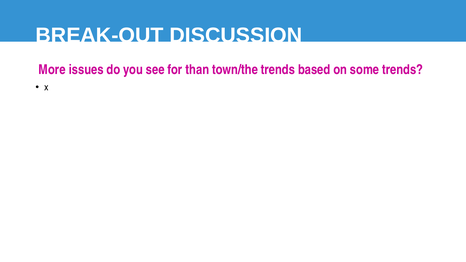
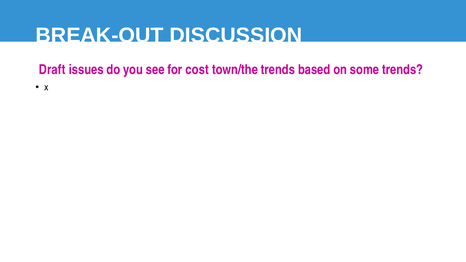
More: More -> Draft
than: than -> cost
